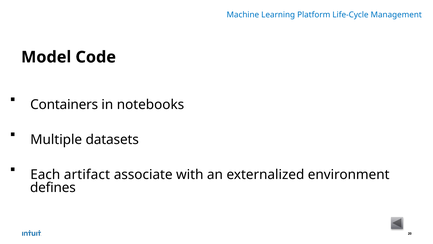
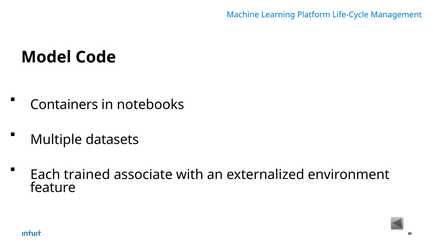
artifact: artifact -> trained
defines: defines -> feature
